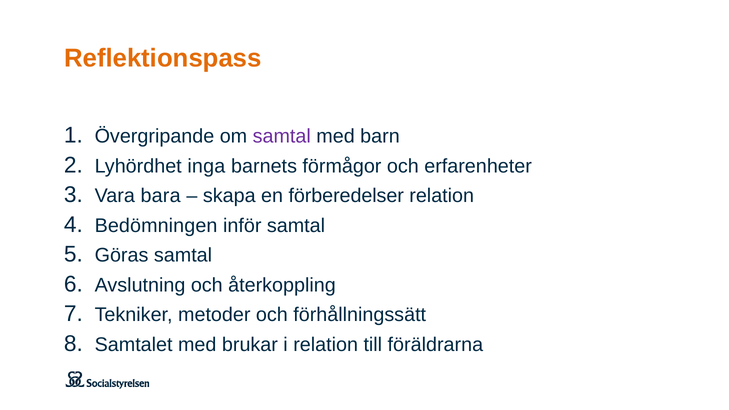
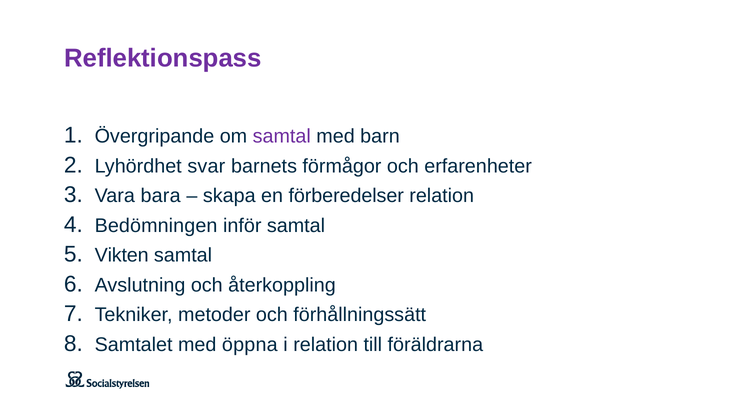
Reflektionspass colour: orange -> purple
inga: inga -> svar
Göras: Göras -> Vikten
brukar: brukar -> öppna
